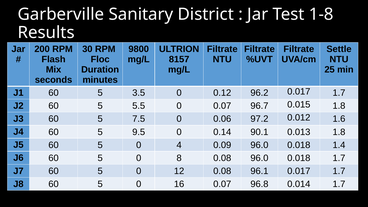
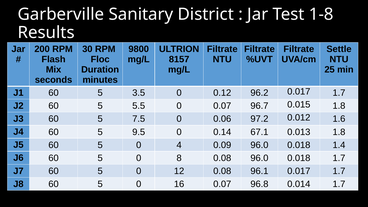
90.1: 90.1 -> 67.1
